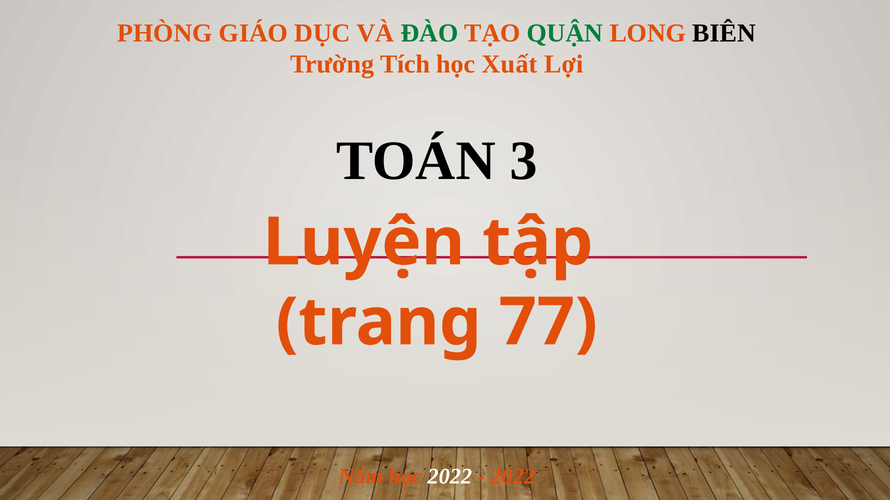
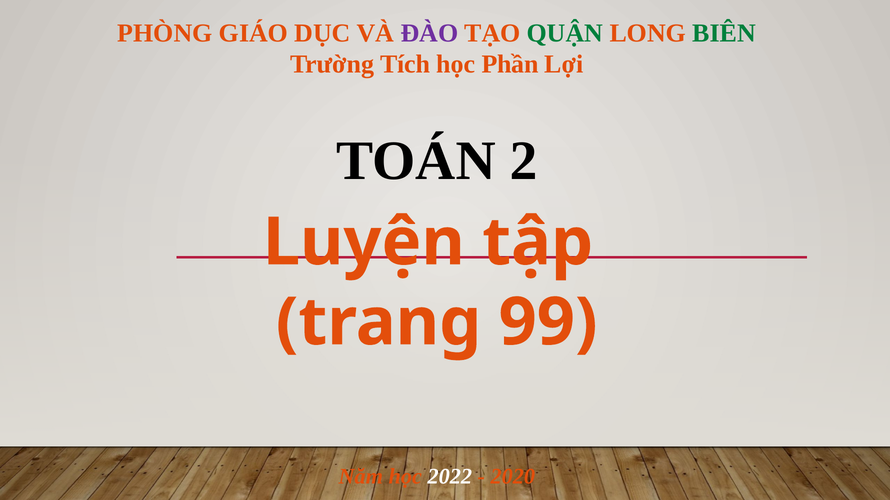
ĐÀO colour: green -> purple
BIÊN colour: black -> green
Xuất: Xuất -> Phần
3: 3 -> 2
77: 77 -> 99
2022 at (513, 477): 2022 -> 2020
